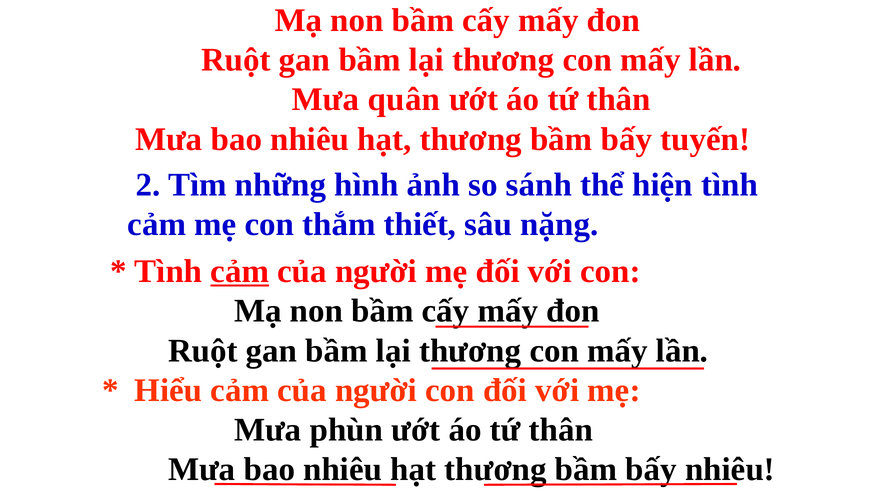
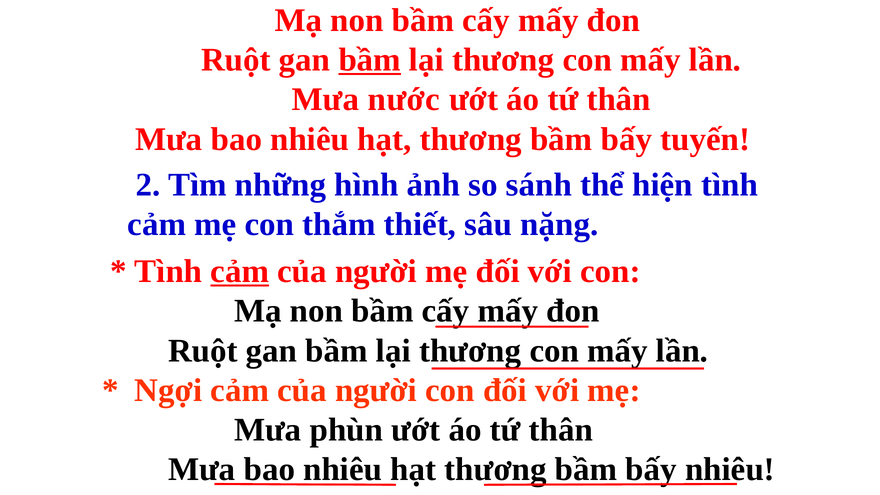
bầm at (370, 60) underline: none -> present
quân: quân -> nước
Hiểu: Hiểu -> Ngợi
